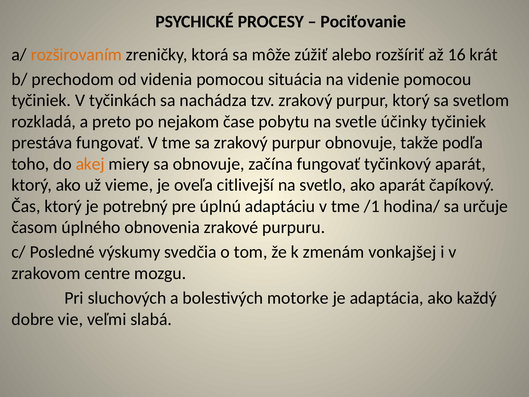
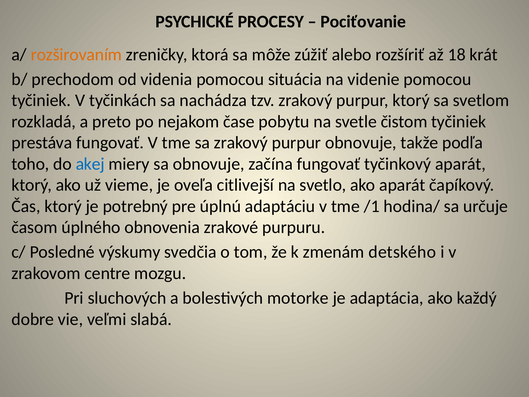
16: 16 -> 18
účinky: účinky -> čistom
akej colour: orange -> blue
vonkajšej: vonkajšej -> detského
